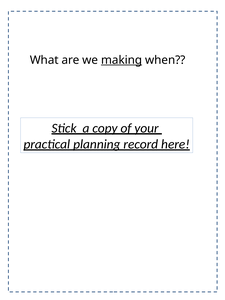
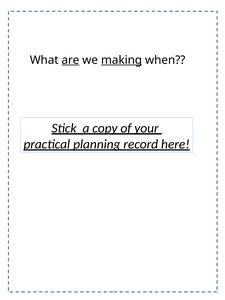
are underline: none -> present
